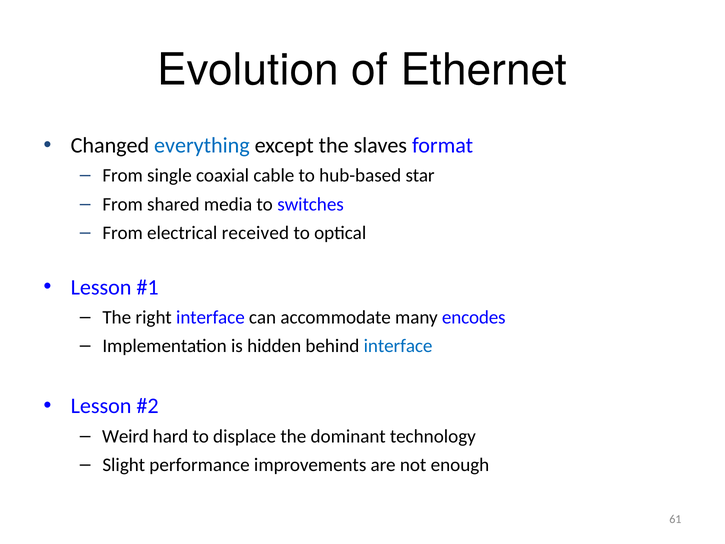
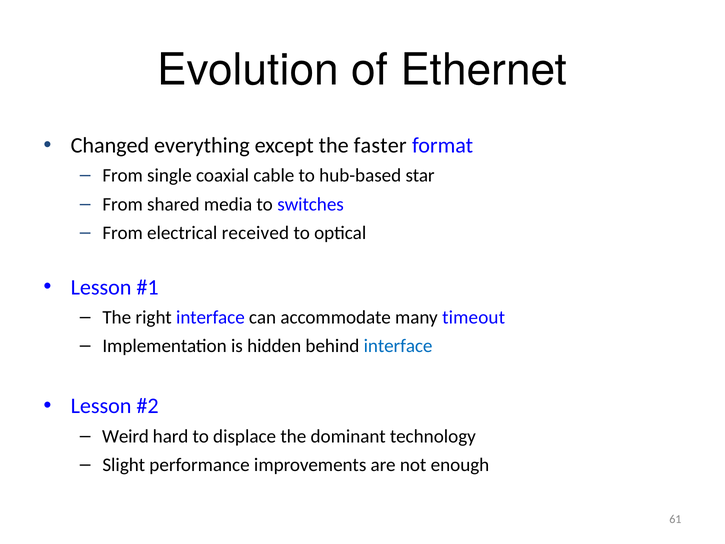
everything colour: blue -> black
slaves: slaves -> faster
encodes: encodes -> timeout
